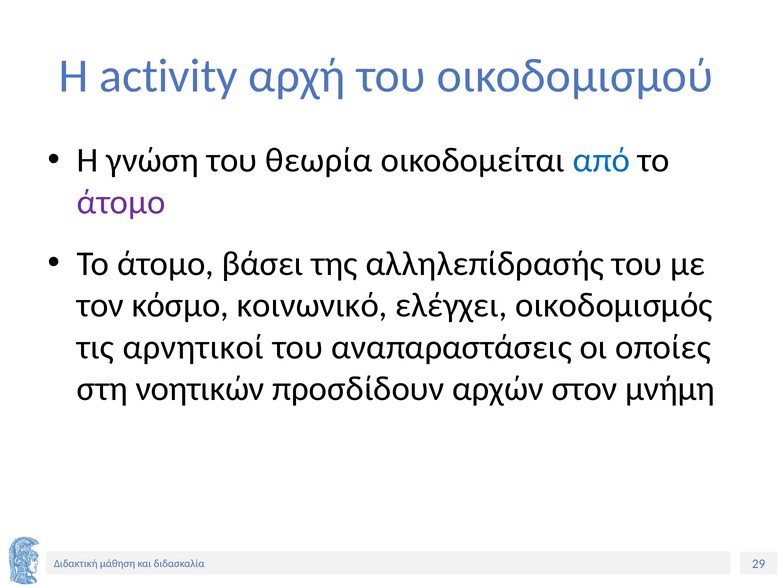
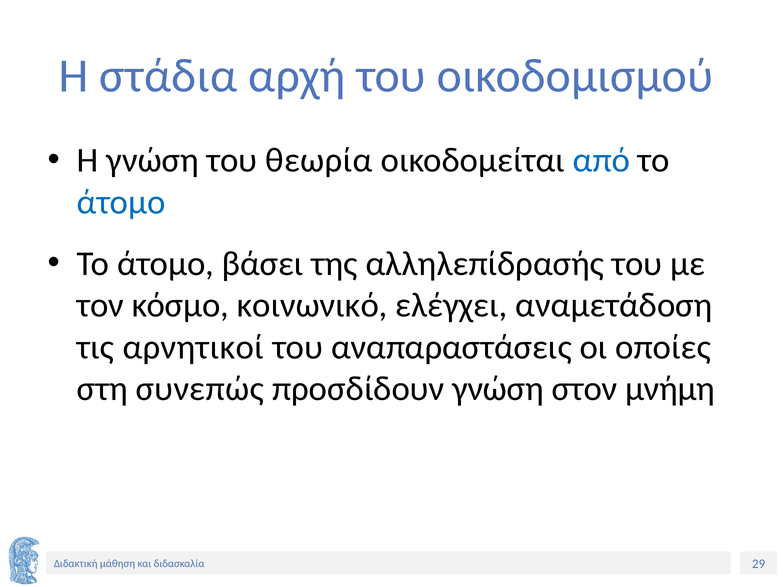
activity: activity -> στάδια
άτομο at (121, 202) colour: purple -> blue
οικοδομισμός: οικοδομισμός -> αναμετάδοση
νοητικών: νοητικών -> συνεπώς
προσδίδουν αρχών: αρχών -> γνώση
